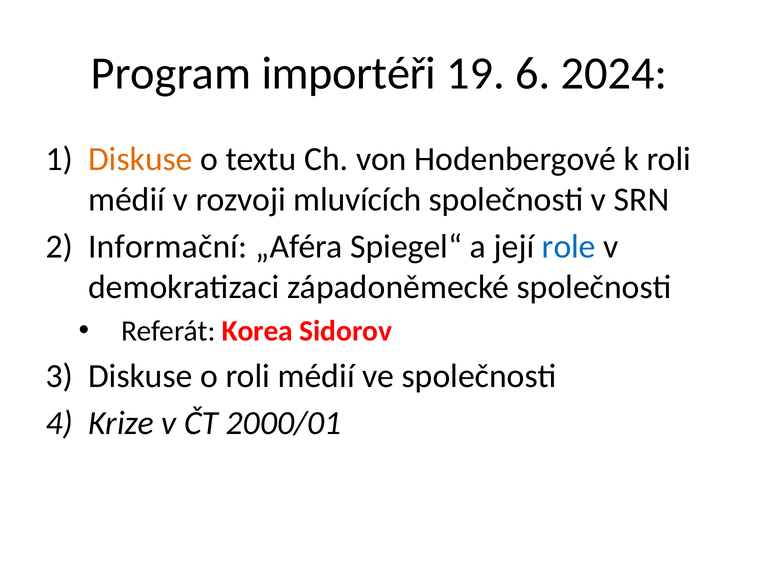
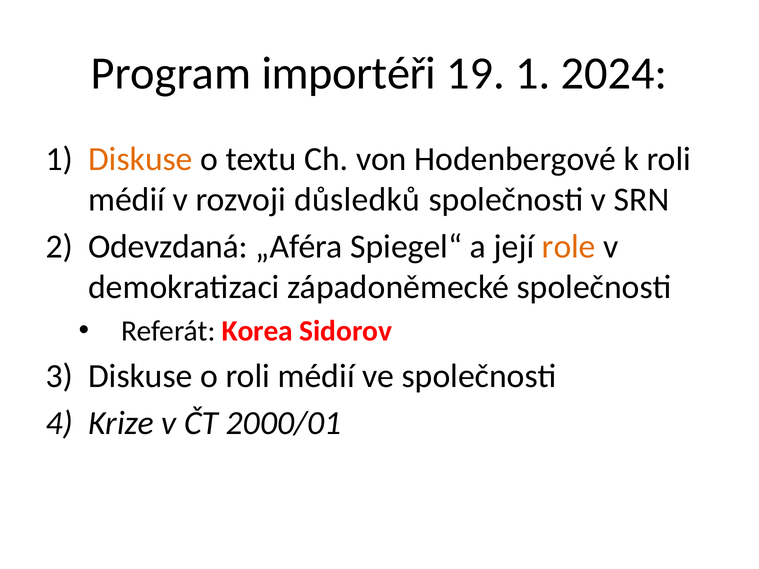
19 6: 6 -> 1
mluvících: mluvících -> důsledků
Informační: Informační -> Odevzdaná
role colour: blue -> orange
